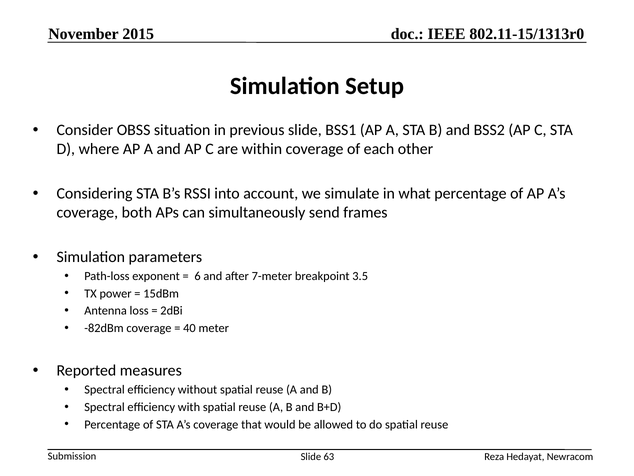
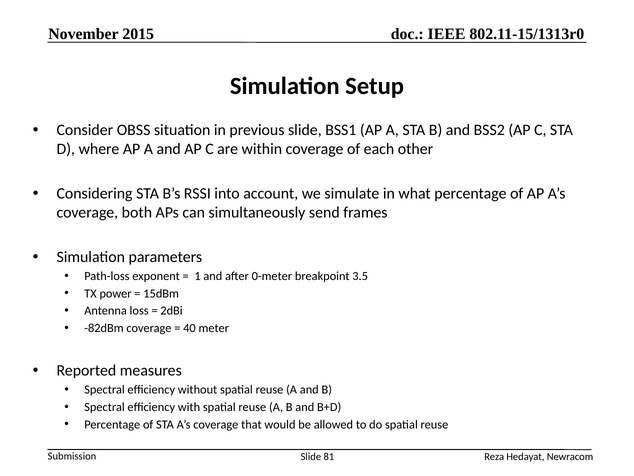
6: 6 -> 1
7-meter: 7-meter -> 0-meter
63: 63 -> 81
